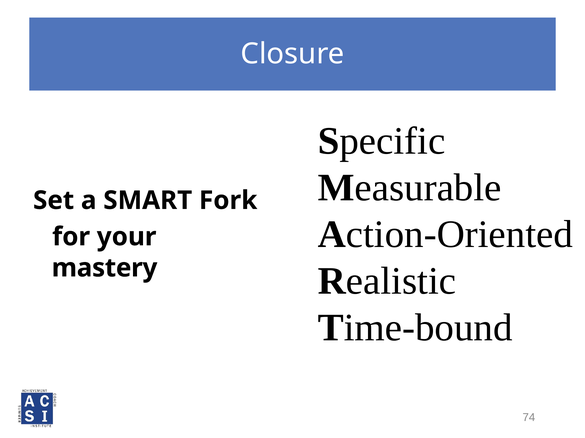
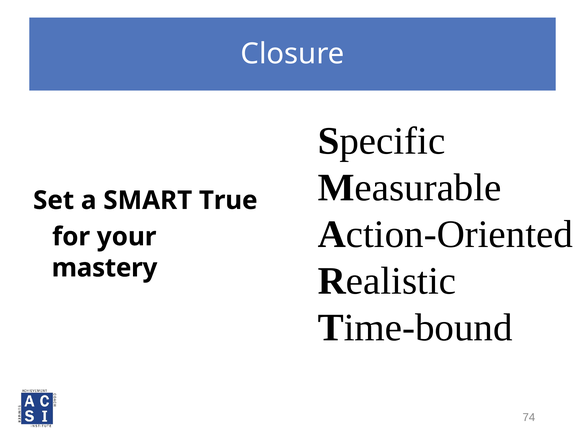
Fork: Fork -> True
